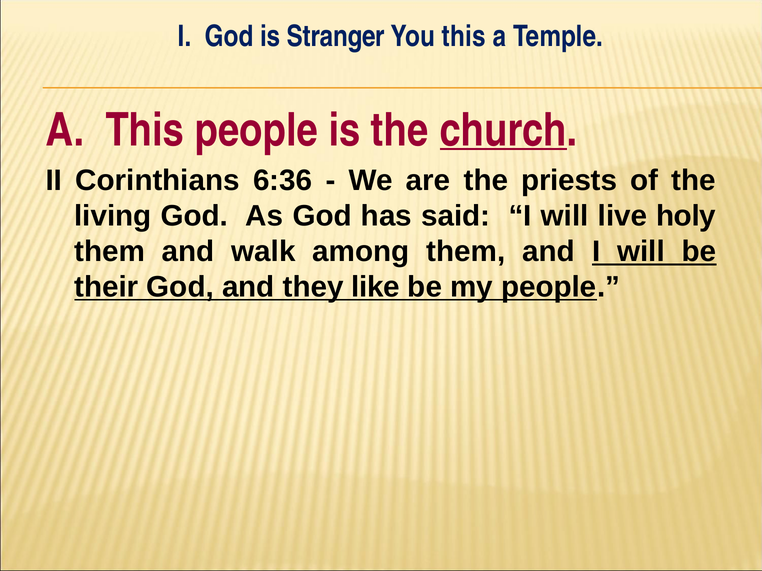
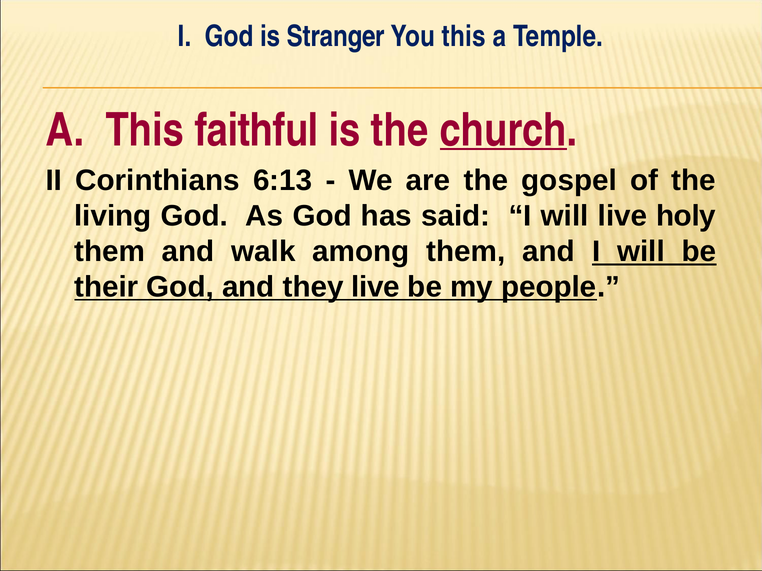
This people: people -> faithful
6:36: 6:36 -> 6:13
priests: priests -> gospel
they like: like -> live
